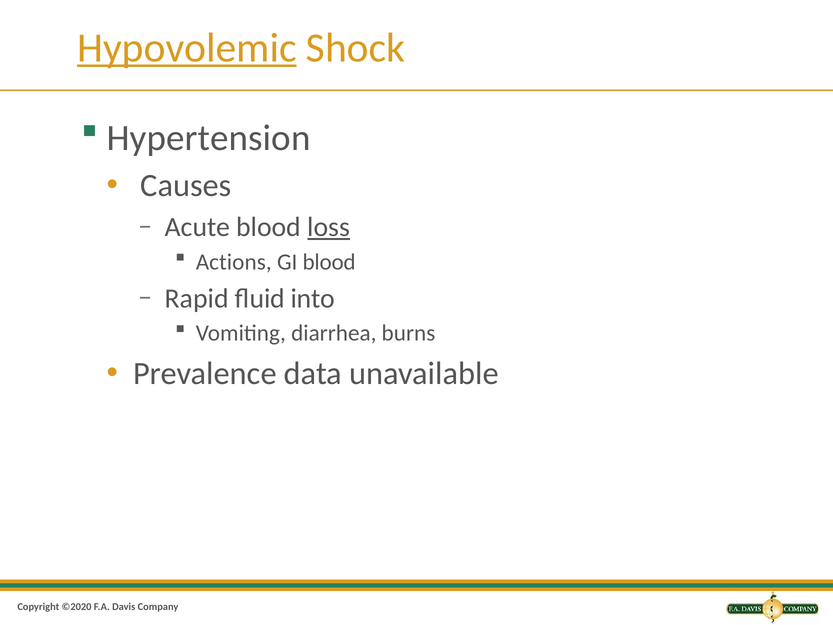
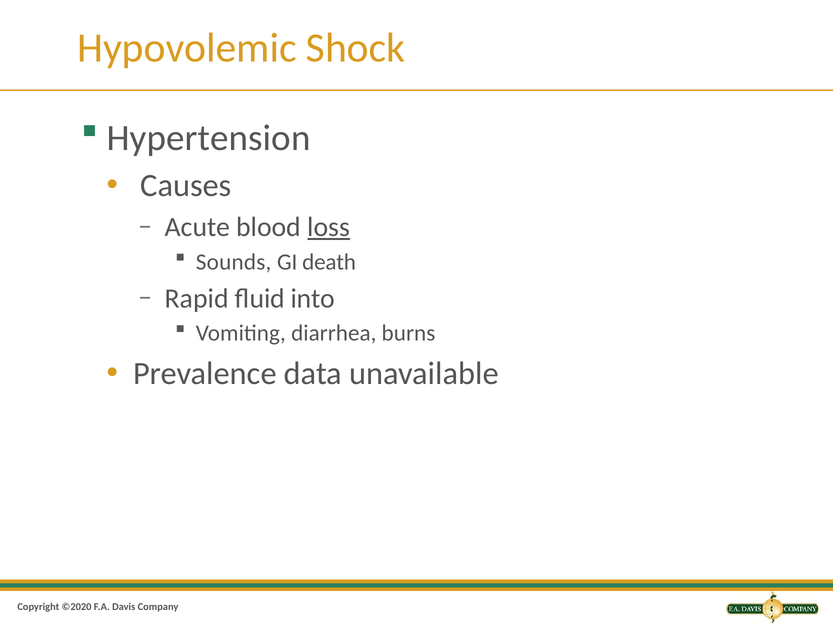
Hypovolemic underline: present -> none
Actions: Actions -> Sounds
GI blood: blood -> death
